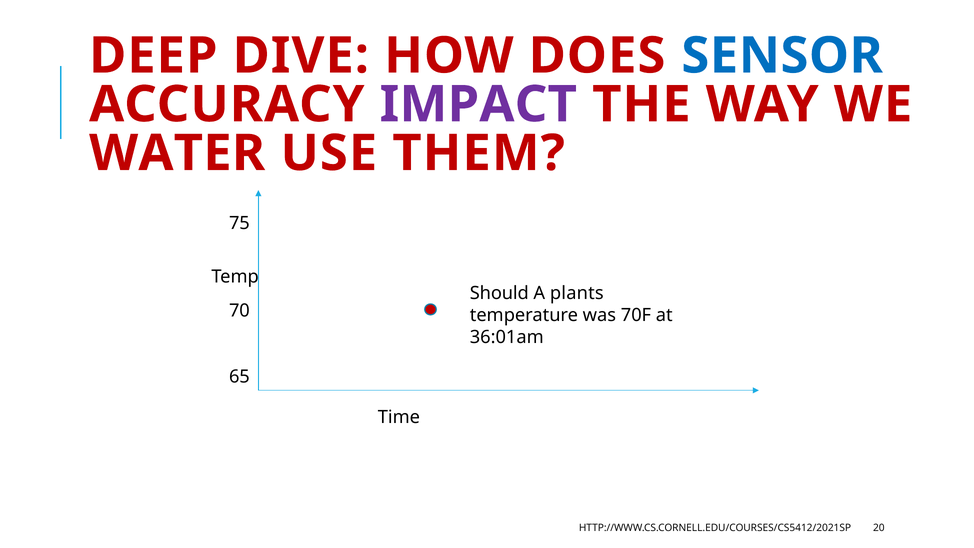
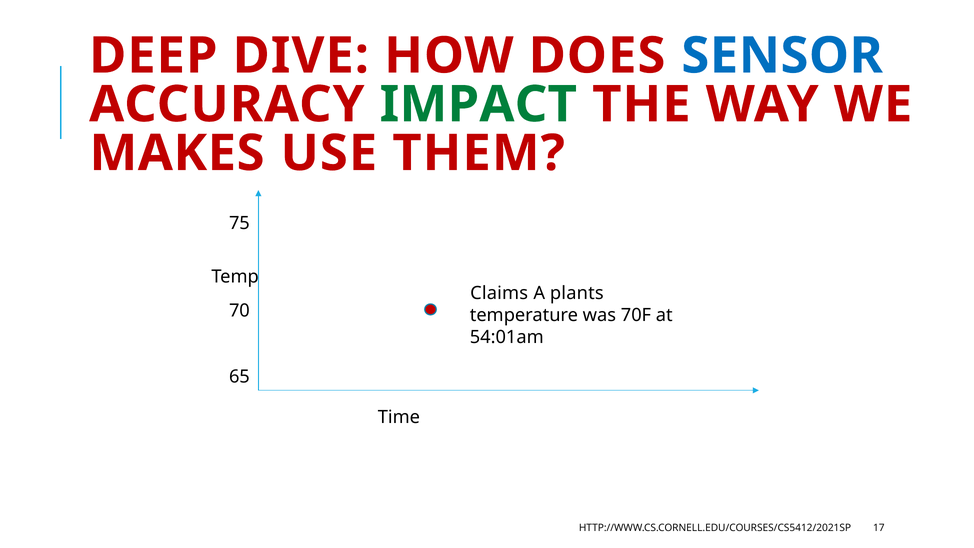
IMPACT colour: purple -> green
WATER: WATER -> MAKES
Should: Should -> Claims
36:01am: 36:01am -> 54:01am
20: 20 -> 17
